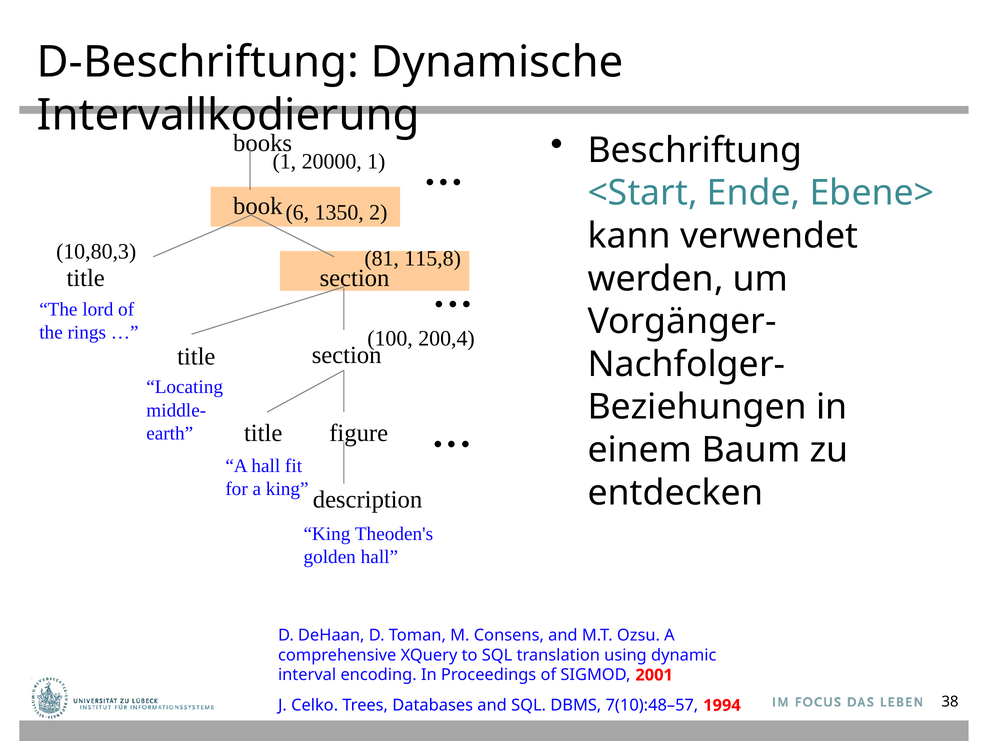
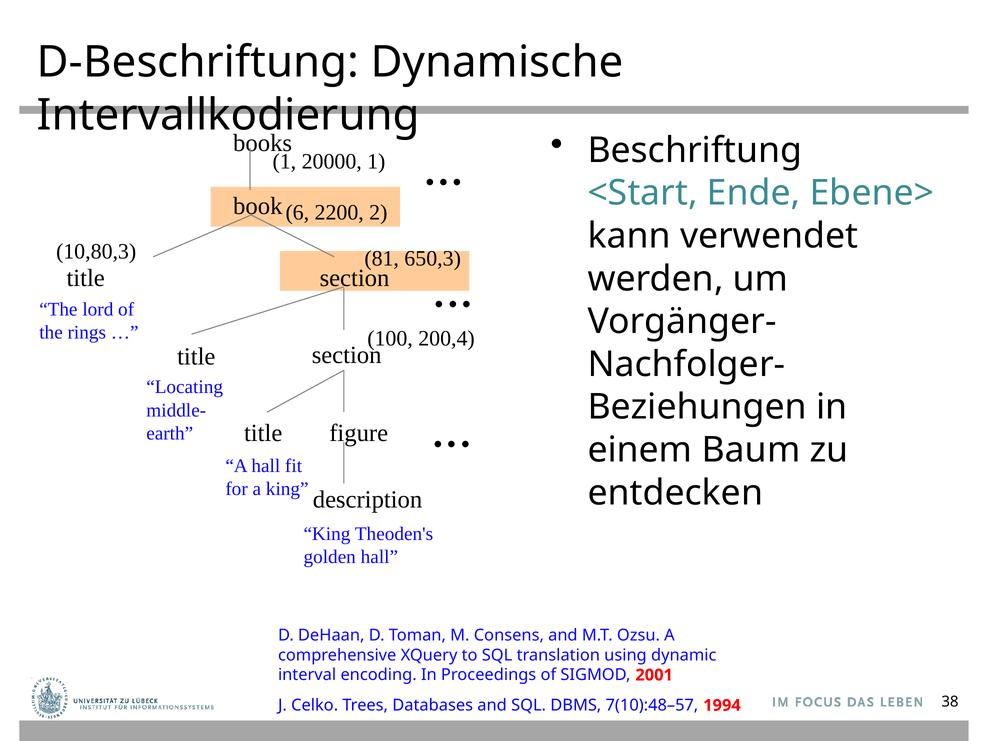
1350: 1350 -> 2200
115,8: 115,8 -> 650,3
